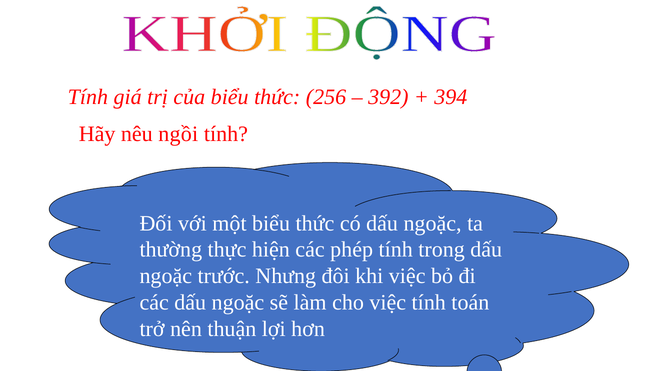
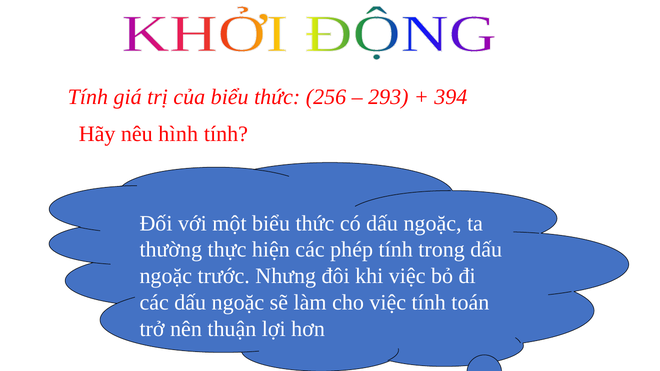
392: 392 -> 293
ngồi: ngồi -> hình
